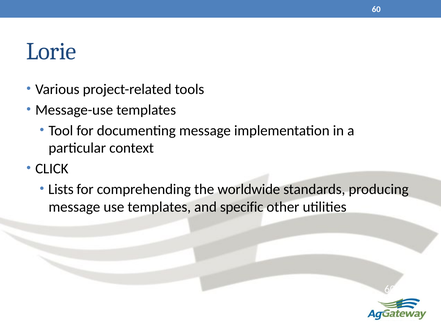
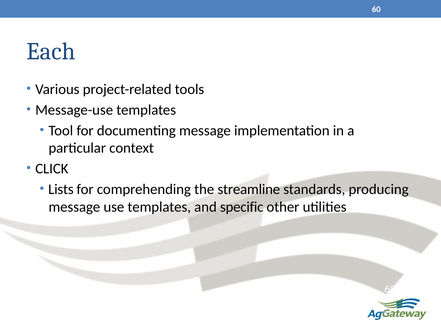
Lorie: Lorie -> Each
worldwide: worldwide -> streamline
